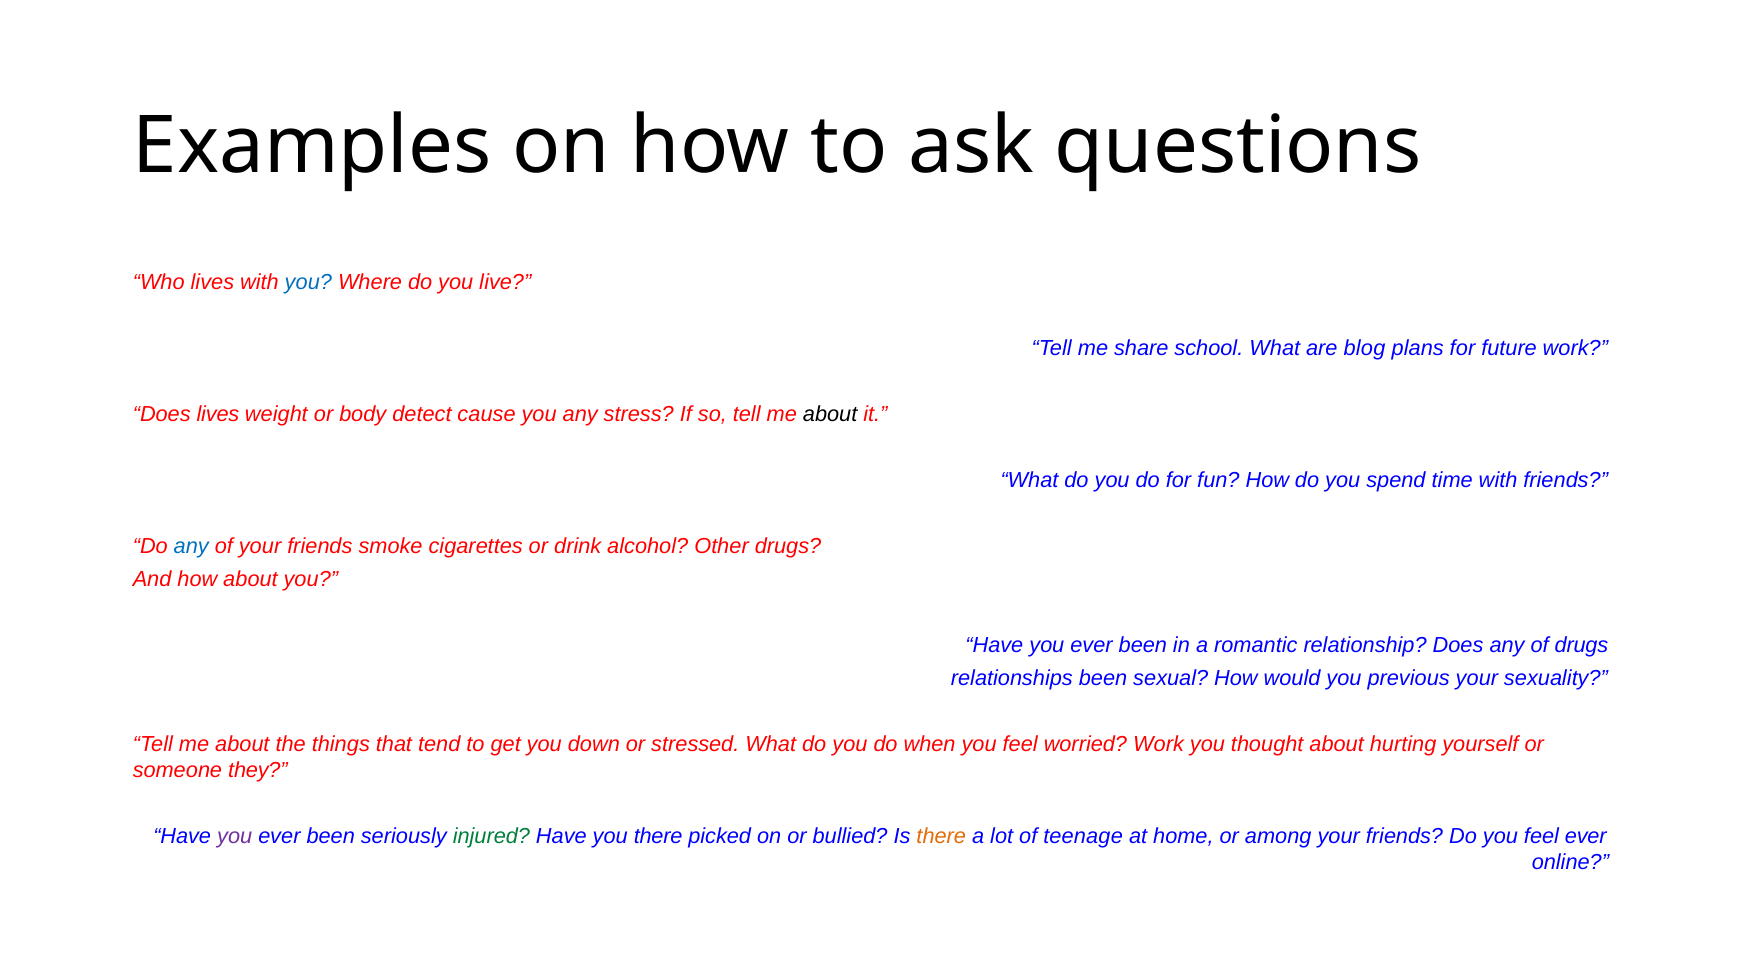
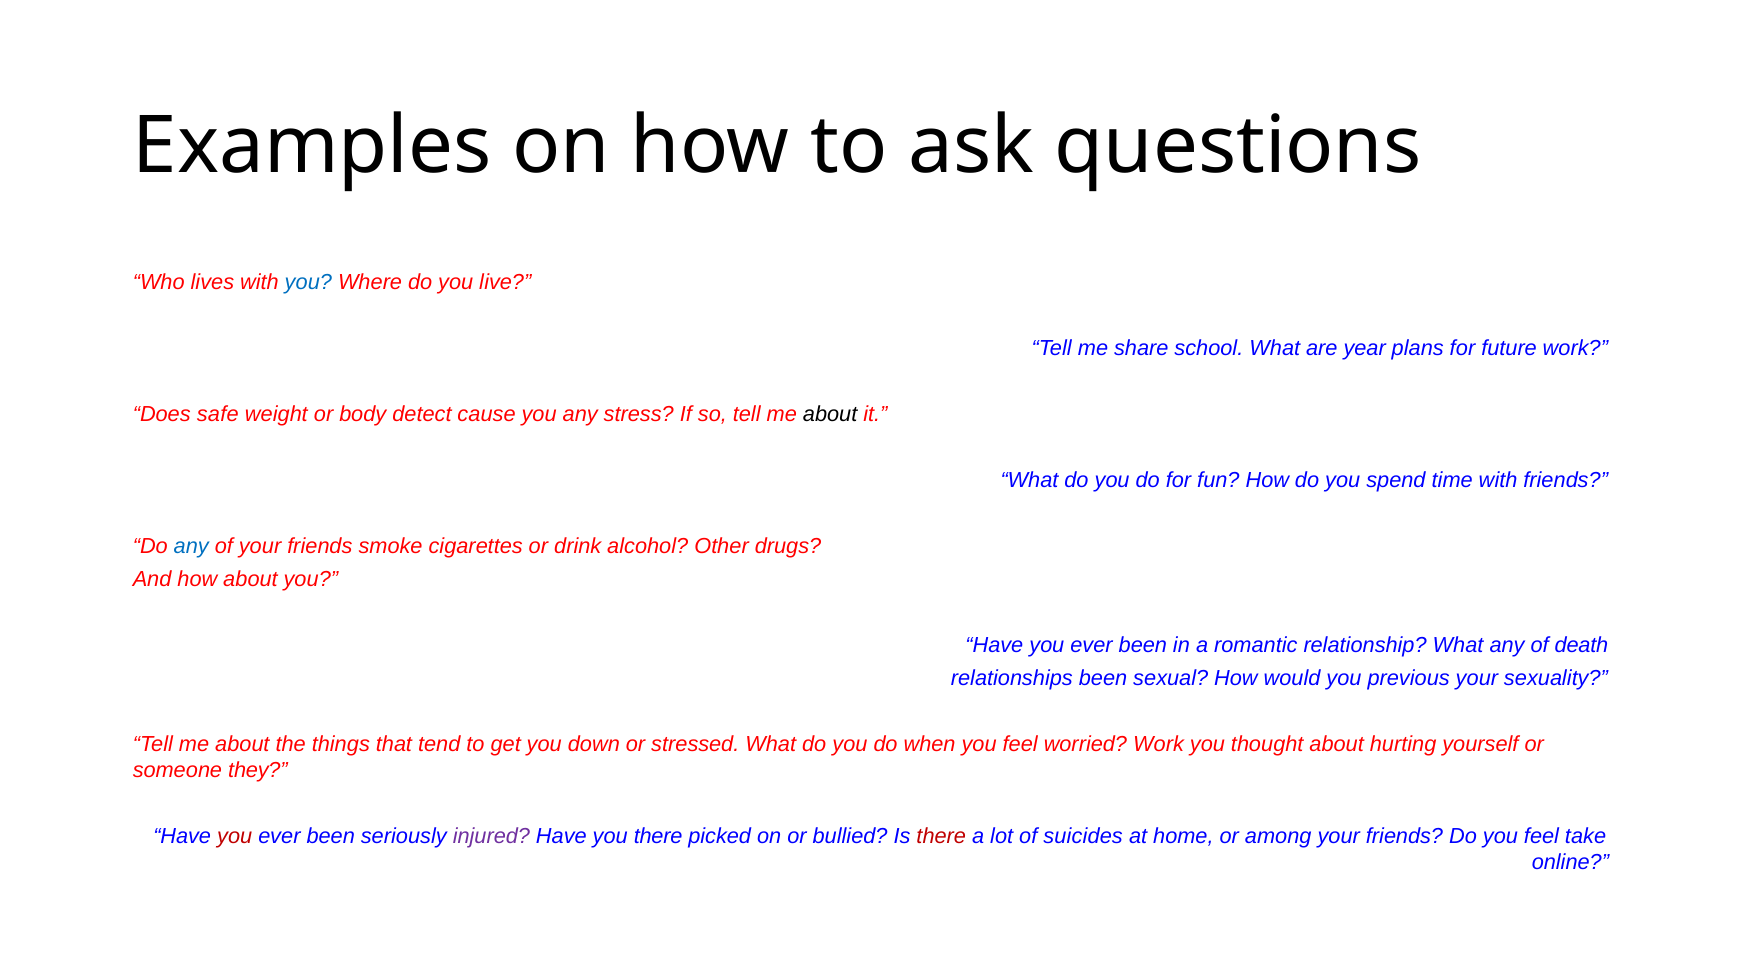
blog: blog -> year
Does lives: lives -> safe
relationship Does: Does -> What
of drugs: drugs -> death
you at (235, 836) colour: purple -> red
injured colour: green -> purple
there at (941, 836) colour: orange -> red
teenage: teenage -> suicides
feel ever: ever -> take
